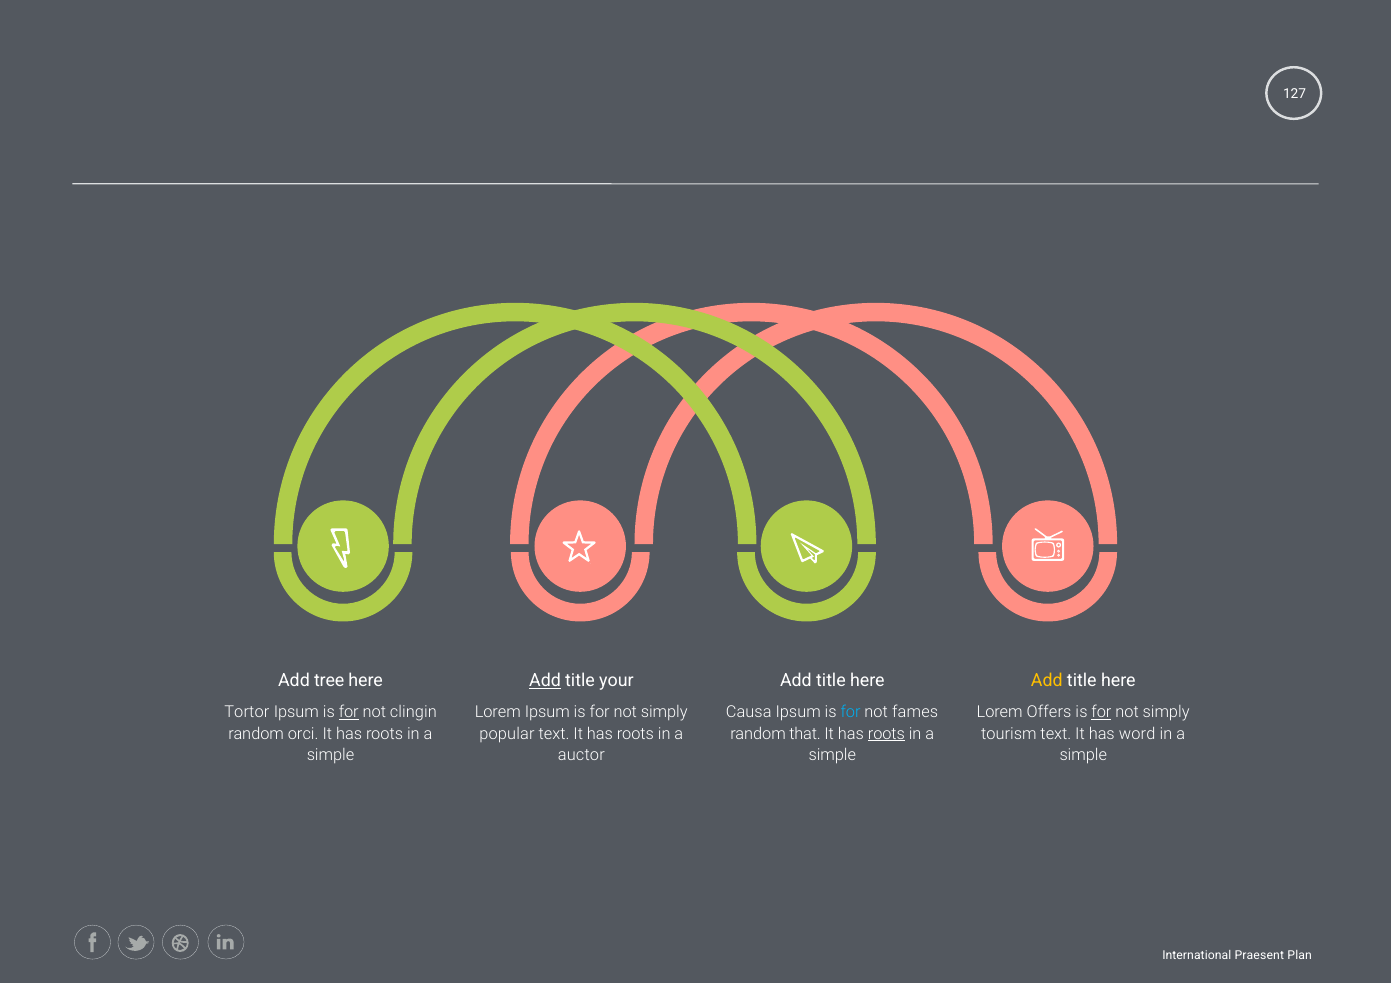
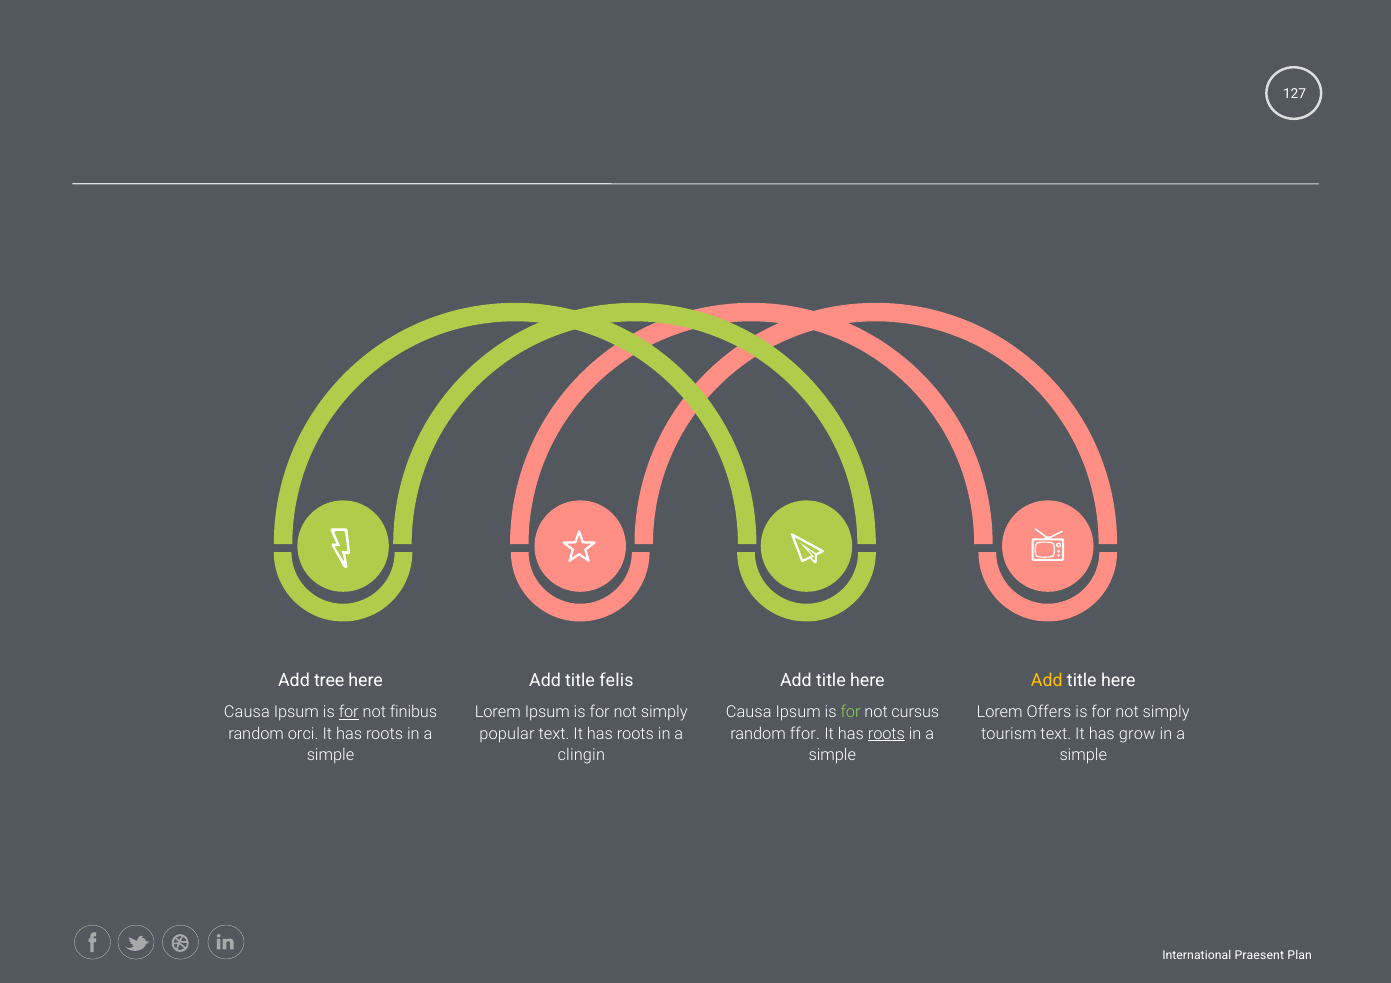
Add at (545, 681) underline: present -> none
your: your -> felis
Tortor at (247, 712): Tortor -> Causa
clingin: clingin -> finibus
for at (851, 712) colour: light blue -> light green
fames: fames -> cursus
for at (1101, 712) underline: present -> none
that: that -> ffor
word: word -> grow
auctor: auctor -> clingin
